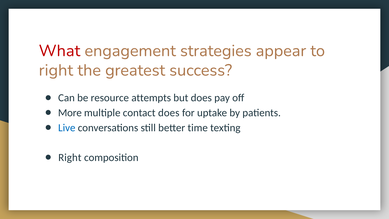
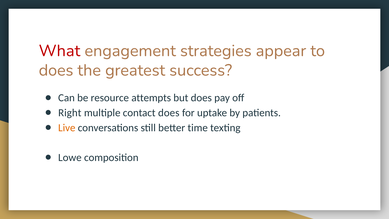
right at (56, 70): right -> does
More: More -> Right
Live colour: blue -> orange
Right at (70, 157): Right -> Lowe
